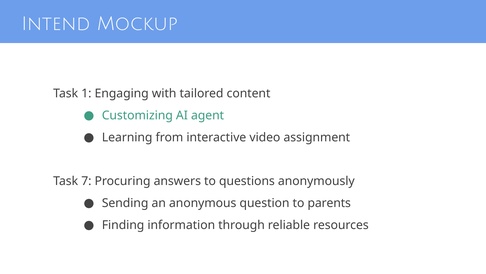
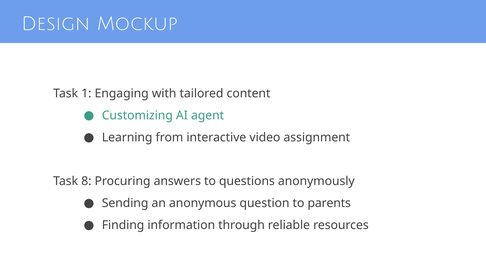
Intend: Intend -> Design
7: 7 -> 8
